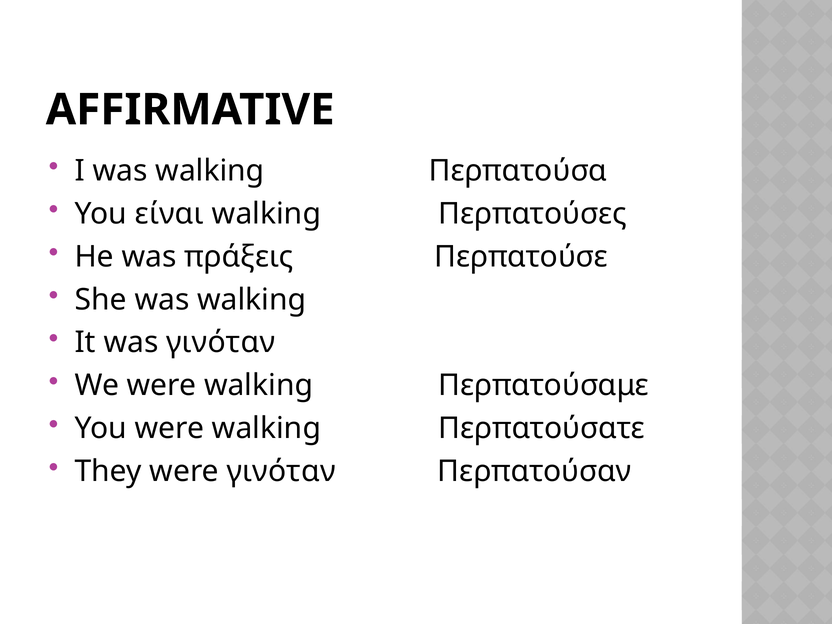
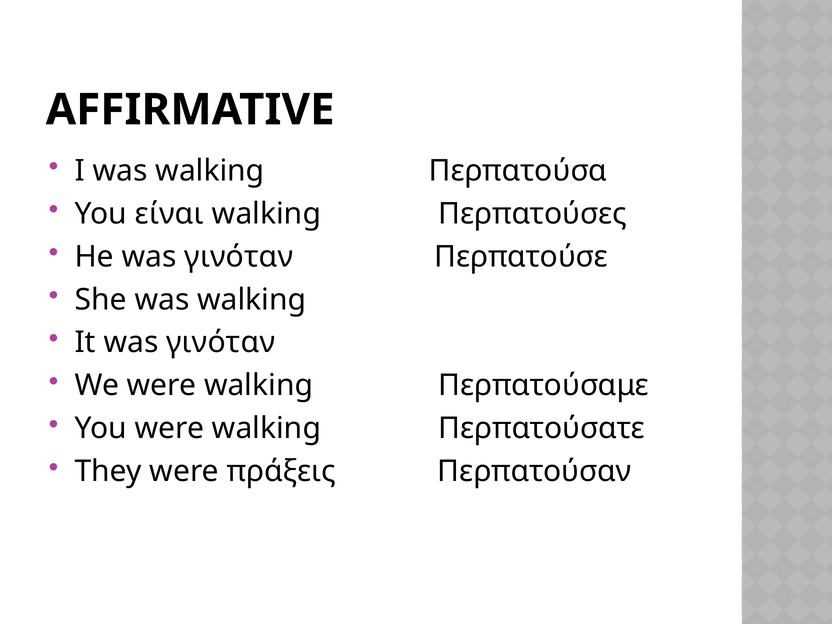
He was πράξεις: πράξεις -> γινόταν
were γινόταν: γινόταν -> πράξεις
